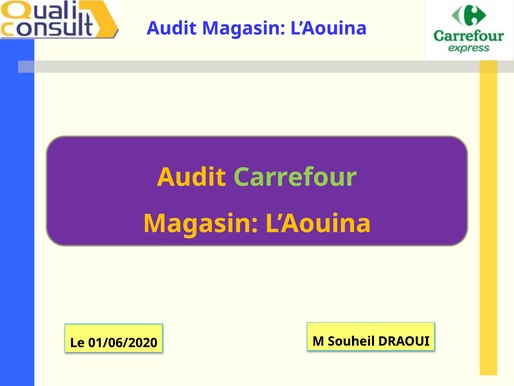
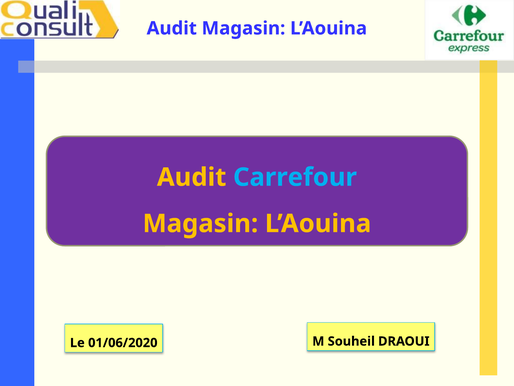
Carrefour colour: light green -> light blue
